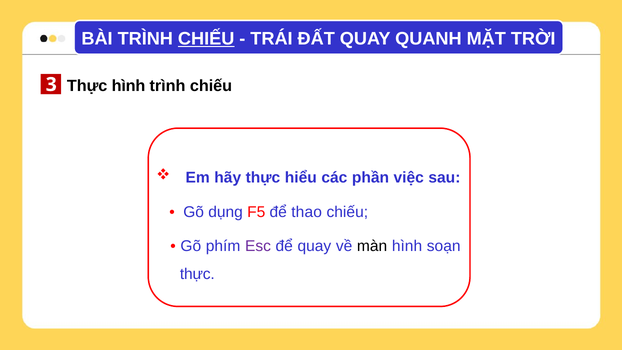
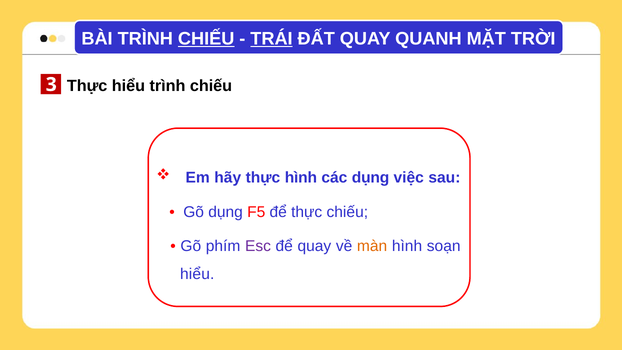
TRÁI underline: none -> present
Thực hình: hình -> hiểu
thực hiểu: hiểu -> hình
các phần: phần -> dụng
để thao: thao -> thực
màn colour: black -> orange
thực at (197, 274): thực -> hiểu
